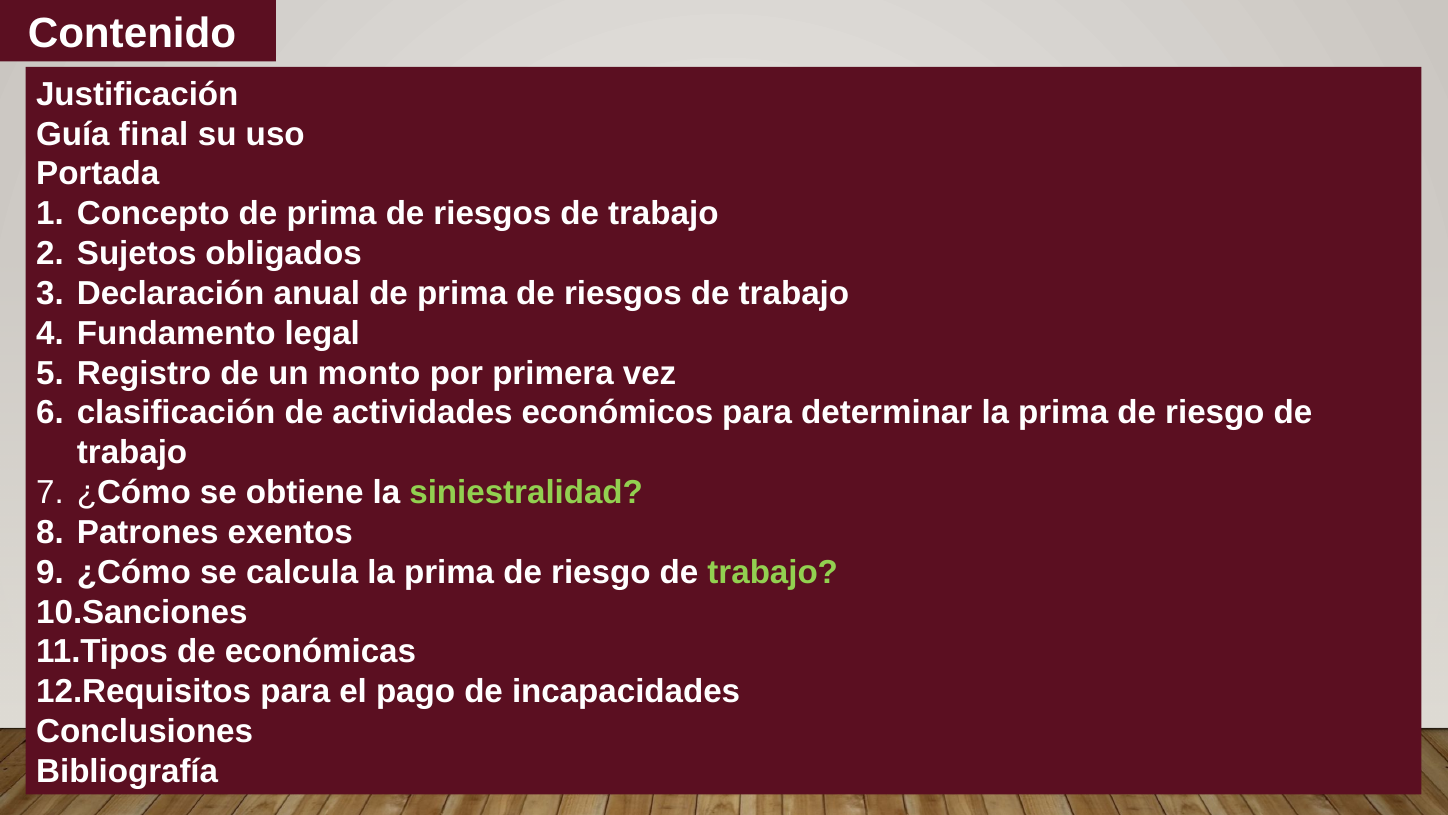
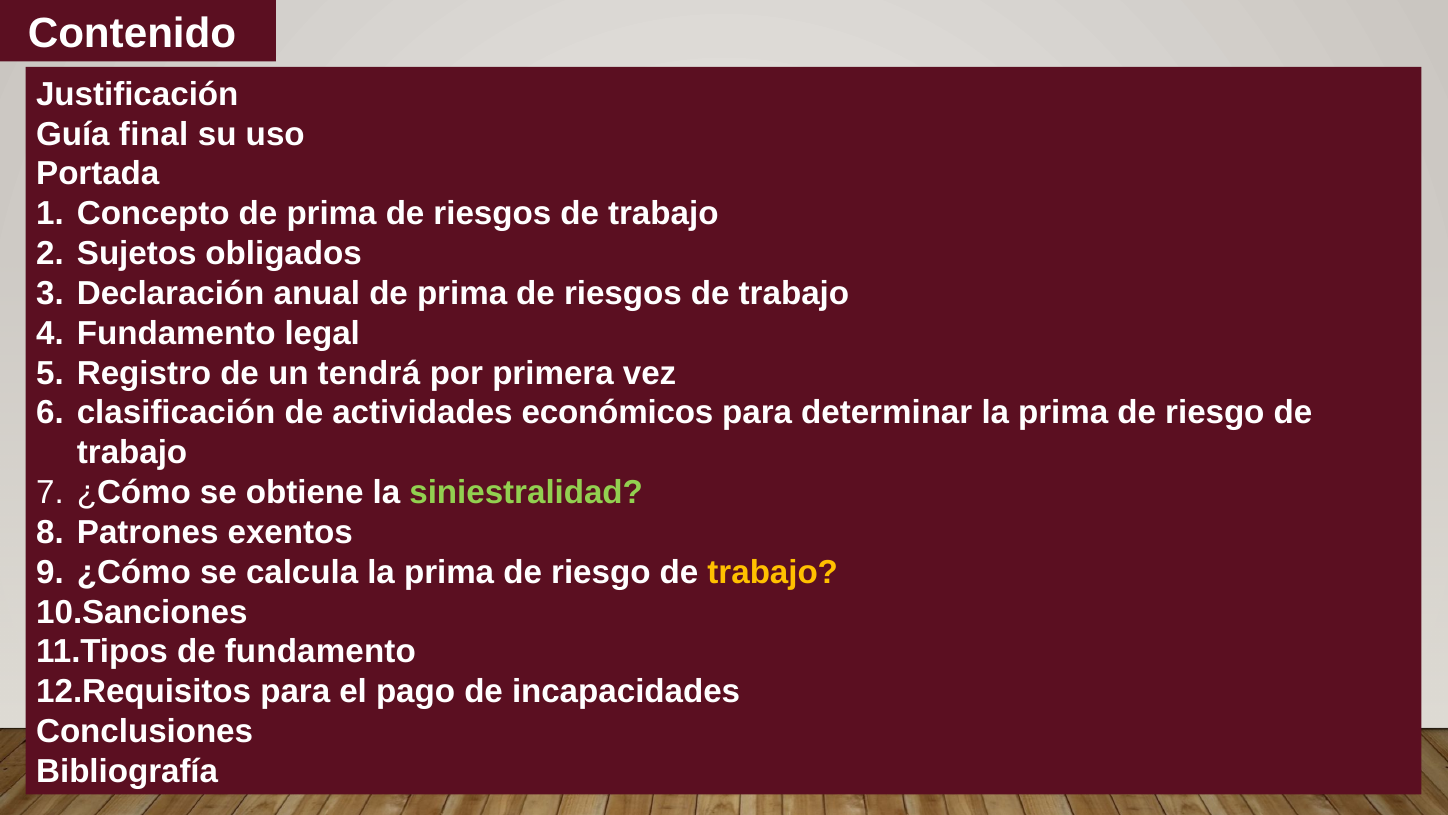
monto: monto -> tendrá
trabajo at (773, 572) colour: light green -> yellow
de económicas: económicas -> fundamento
